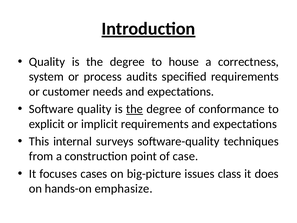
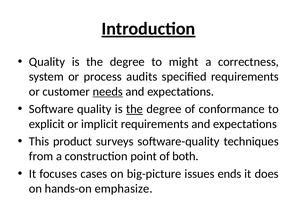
house: house -> might
needs underline: none -> present
internal: internal -> product
case: case -> both
class: class -> ends
